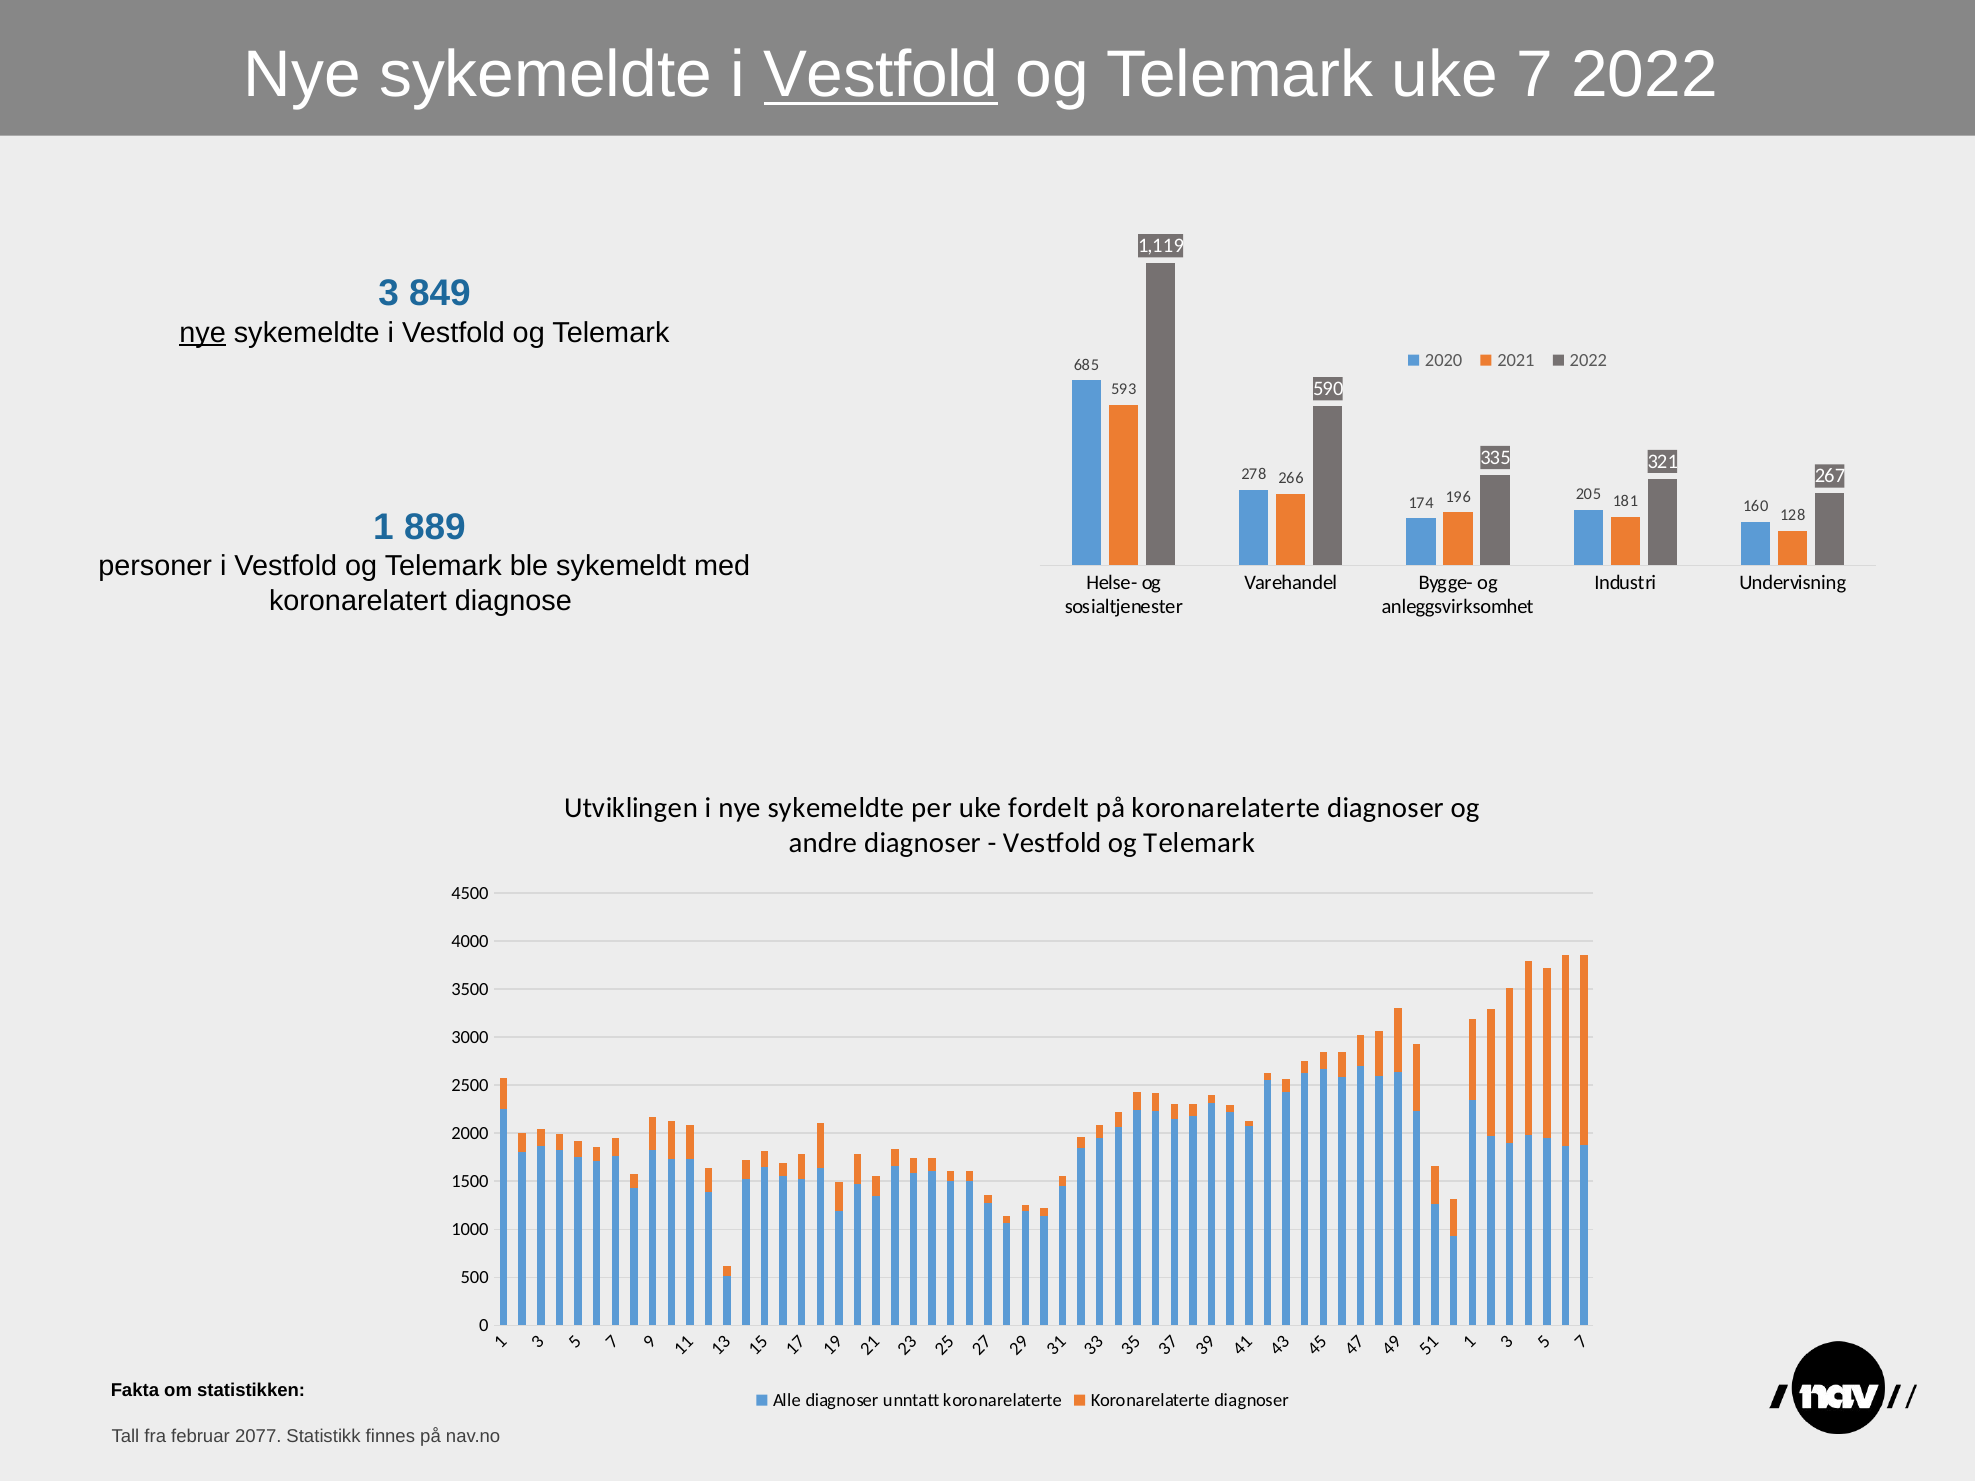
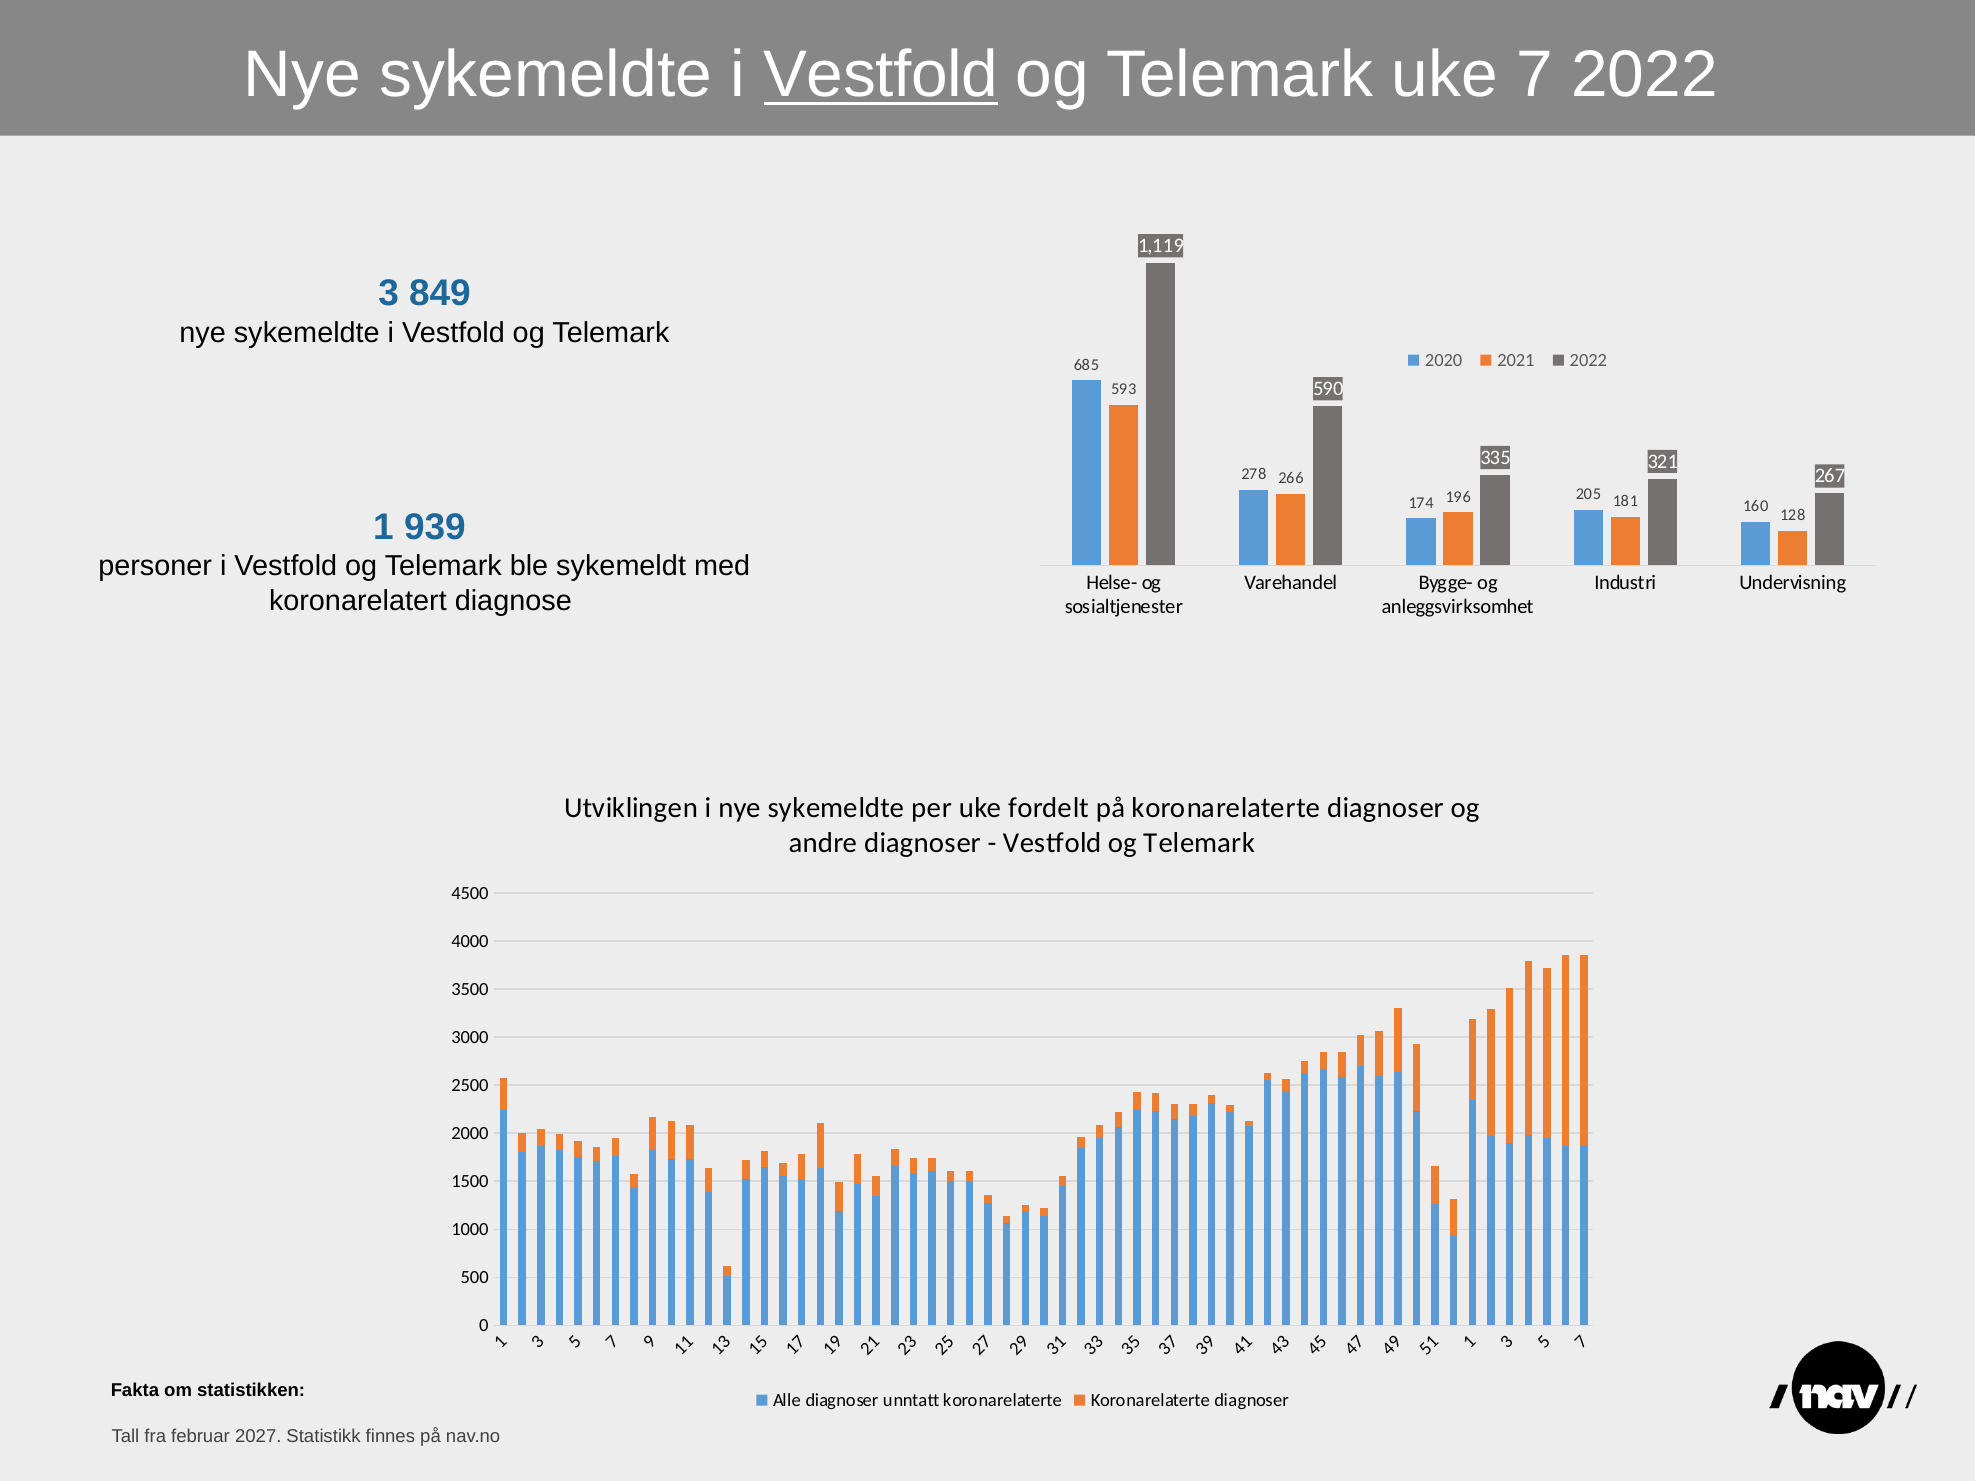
nye at (203, 333) underline: present -> none
889: 889 -> 939
2077: 2077 -> 2027
